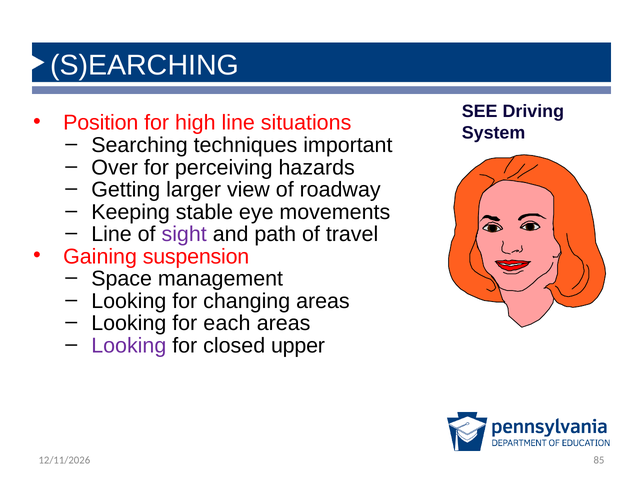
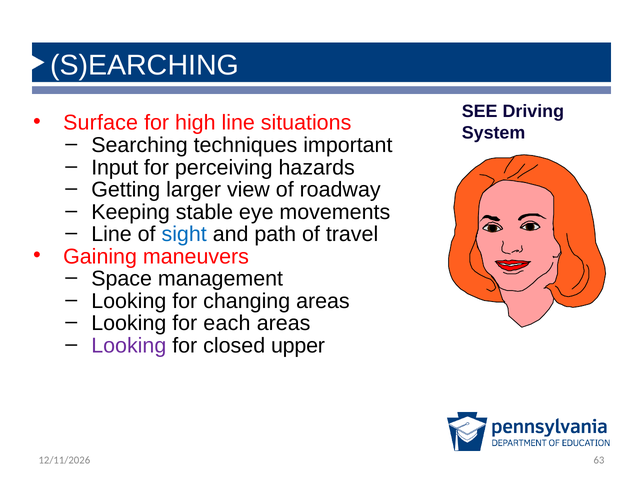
Position: Position -> Surface
Over: Over -> Input
sight colour: purple -> blue
suspension: suspension -> maneuvers
85: 85 -> 63
